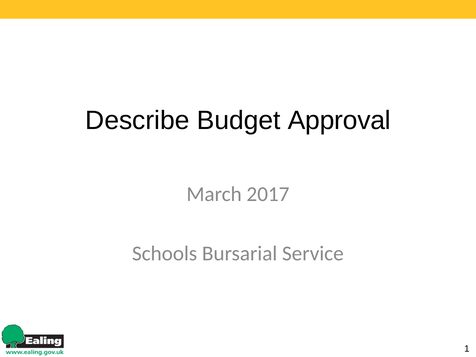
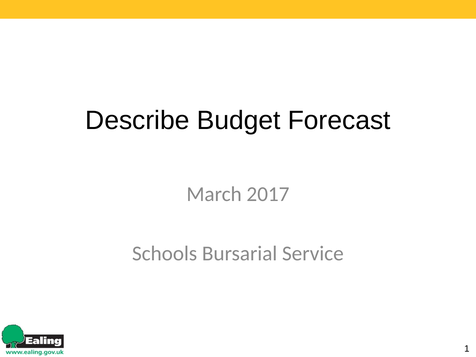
Approval: Approval -> Forecast
